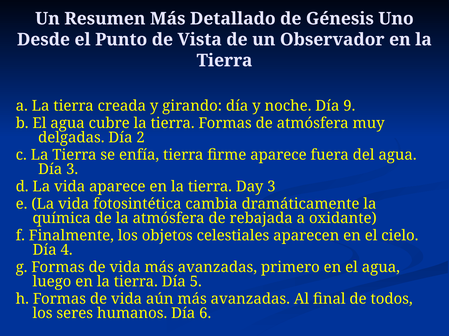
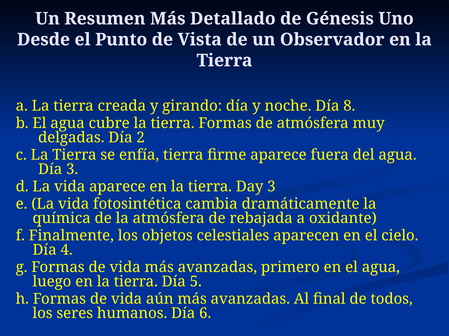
9: 9 -> 8
